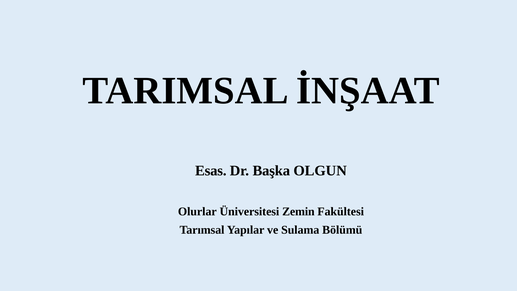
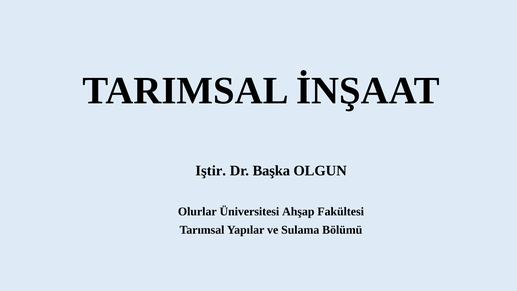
Esas: Esas -> Iştir
Zemin: Zemin -> Ahşap
